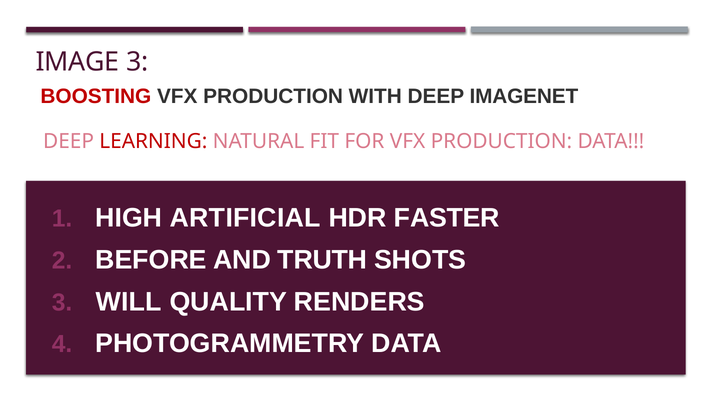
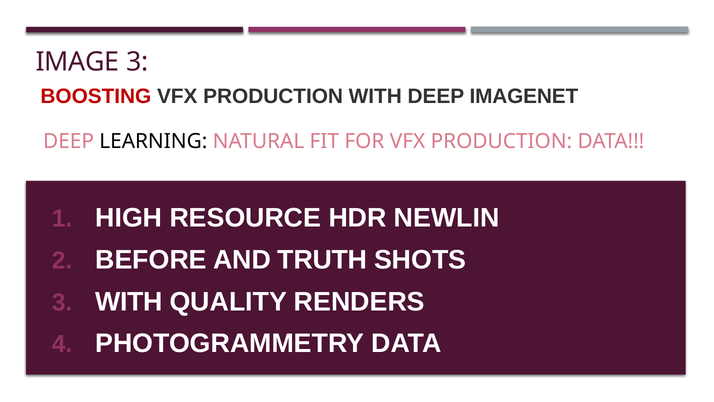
LEARNING colour: red -> black
ARTIFICIAL: ARTIFICIAL -> RESOURCE
FASTER: FASTER -> NEWLIN
3 WILL: WILL -> WITH
